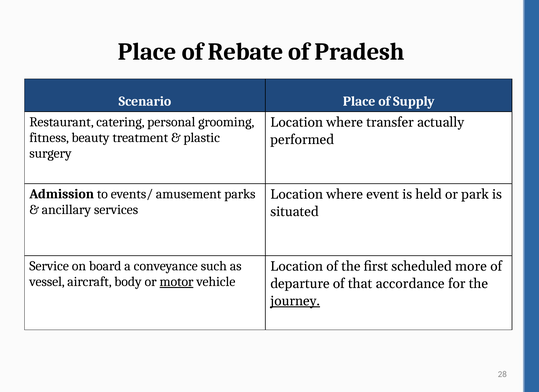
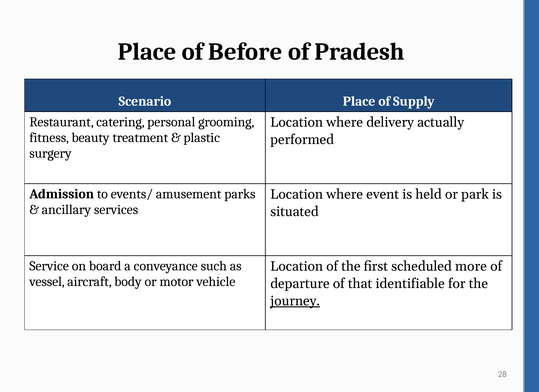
Rebate: Rebate -> Before
transfer: transfer -> delivery
motor underline: present -> none
accordance: accordance -> identifiable
